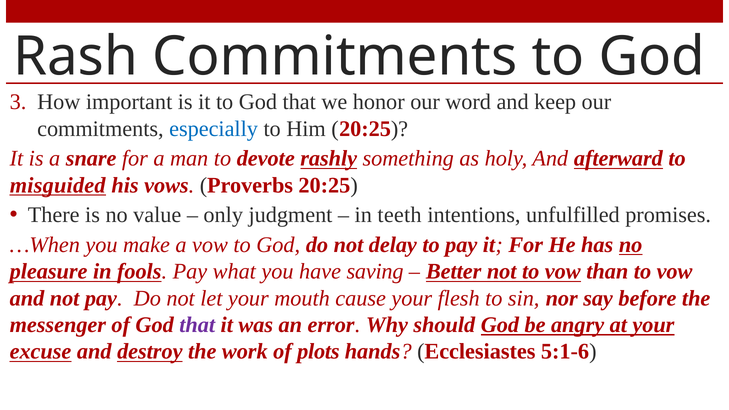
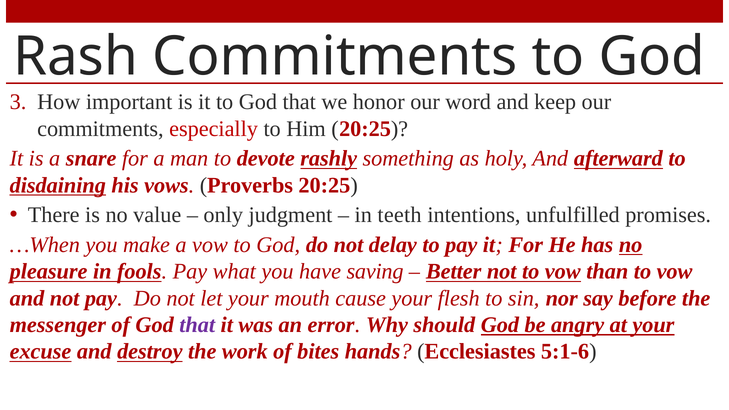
especially colour: blue -> red
misguided: misguided -> disdaining
plots: plots -> bites
